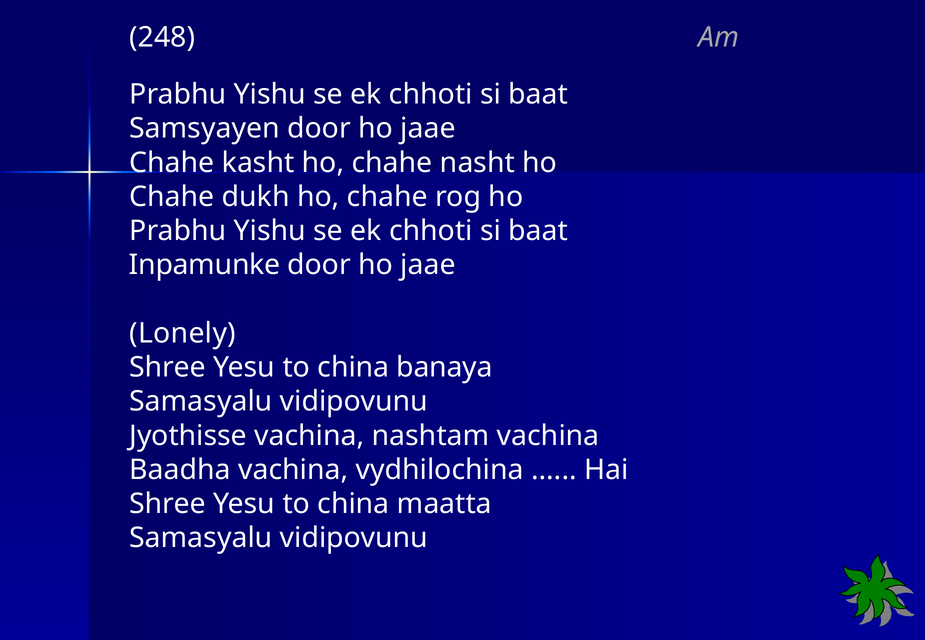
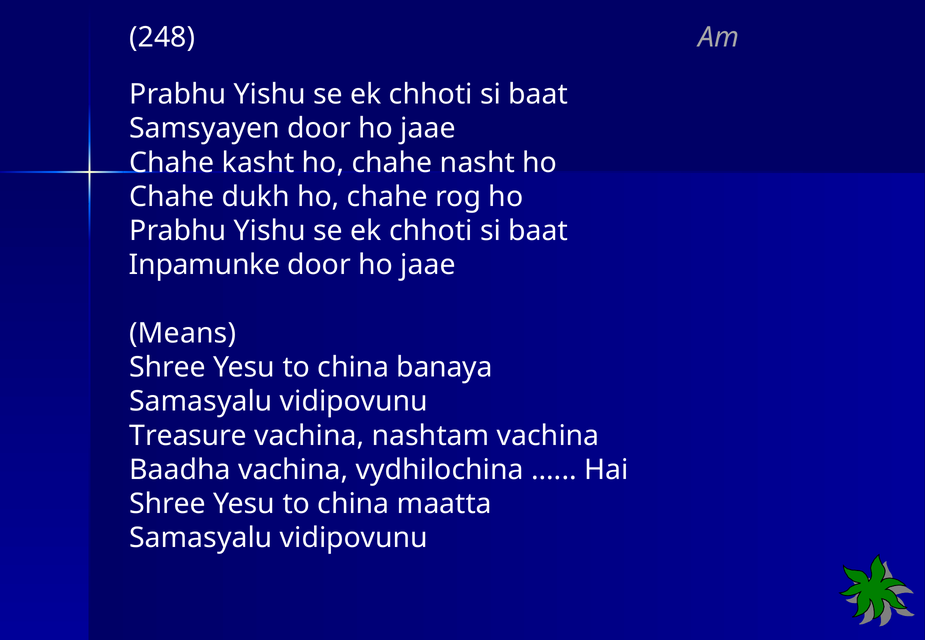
Lonely: Lonely -> Means
Jyothisse: Jyothisse -> Treasure
